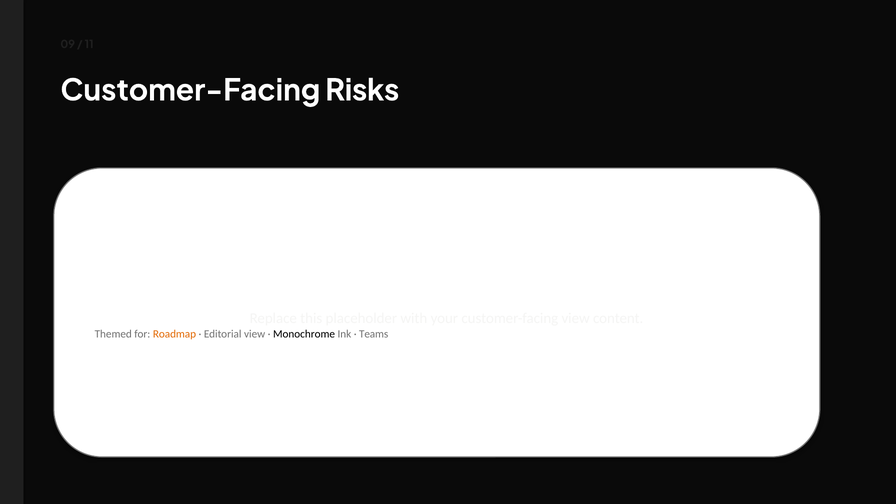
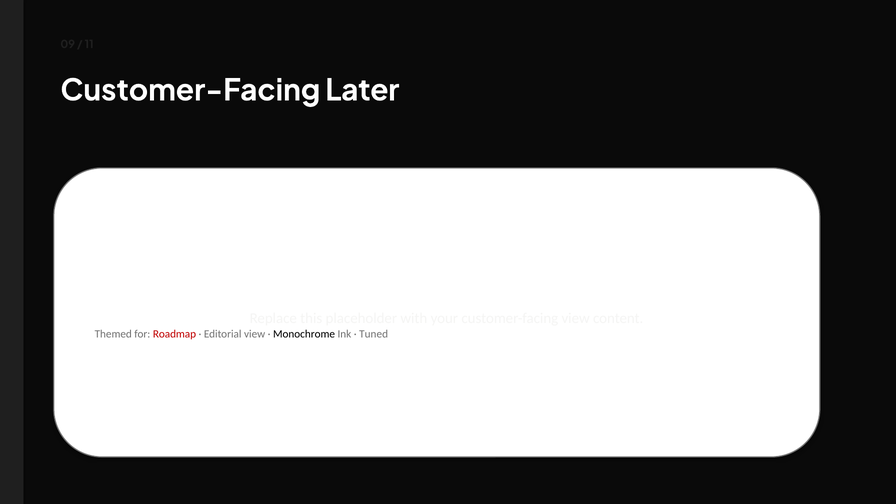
Risks: Risks -> Later
Roadmap colour: orange -> red
Teams: Teams -> Tuned
